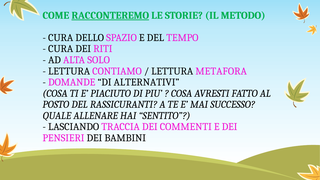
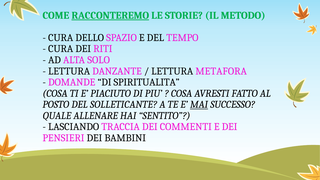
CONTIAMO: CONTIAMO -> DANZANTE
ALTERNATIVI: ALTERNATIVI -> SPIRITUALITA
RASSICURANTI: RASSICURANTI -> SOLLETICANTE
MAI underline: none -> present
